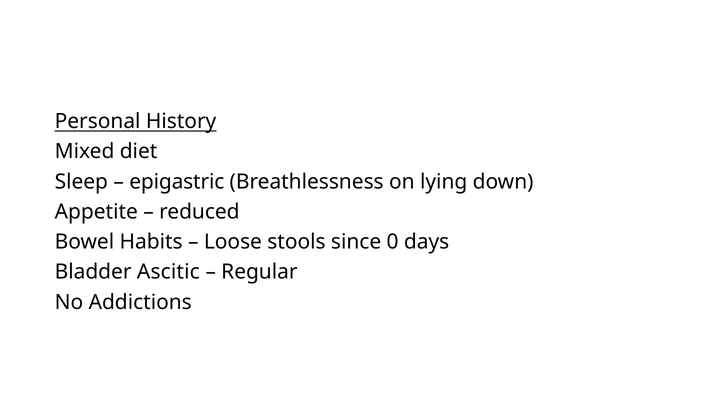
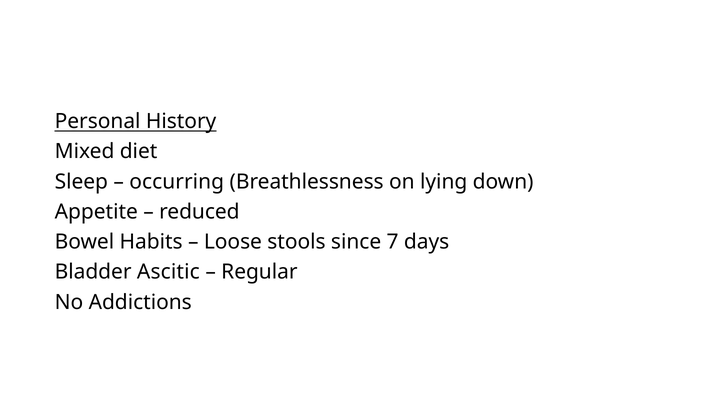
epigastric: epigastric -> occurring
0: 0 -> 7
